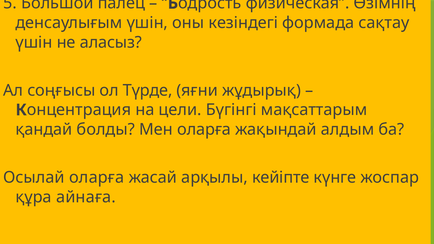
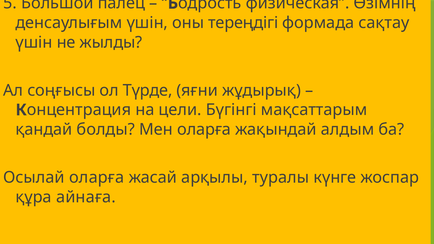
кезіндегі: кезіндегі -> тереңдігі
аласыз: аласыз -> жылды
кейіпте: кейіпте -> туралы
